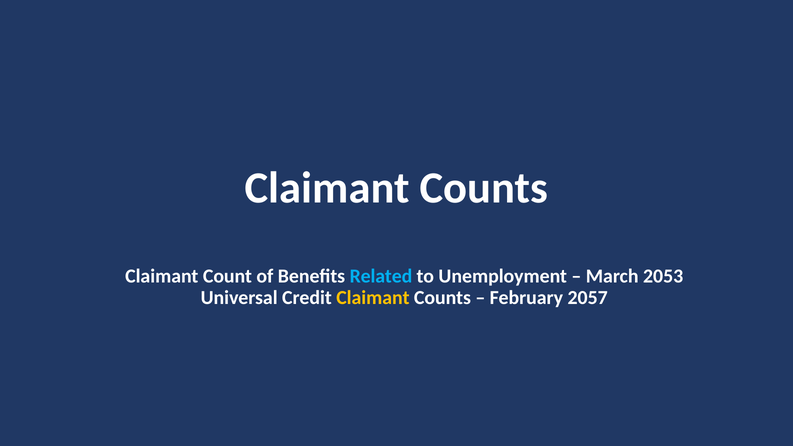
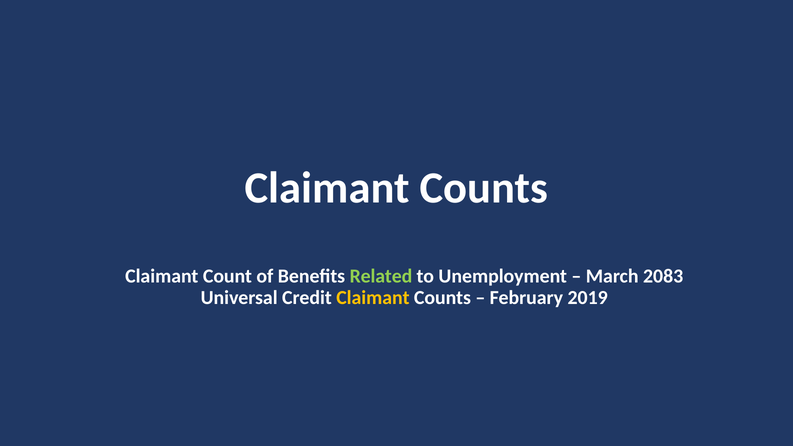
Related colour: light blue -> light green
2053: 2053 -> 2083
2057: 2057 -> 2019
